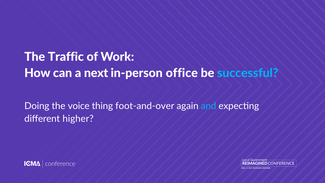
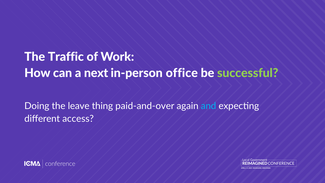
successful colour: light blue -> light green
voice: voice -> leave
foot-and-over: foot-and-over -> paid-and-over
higher: higher -> access
